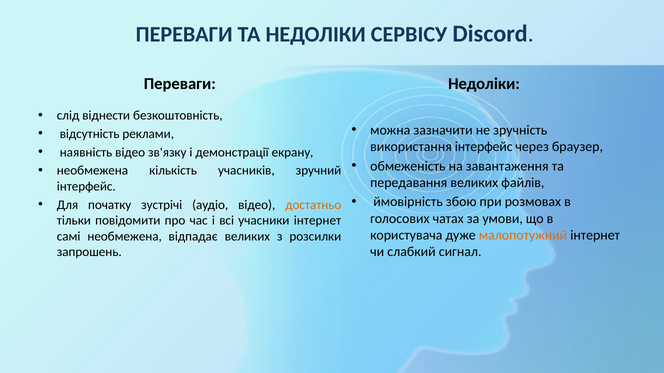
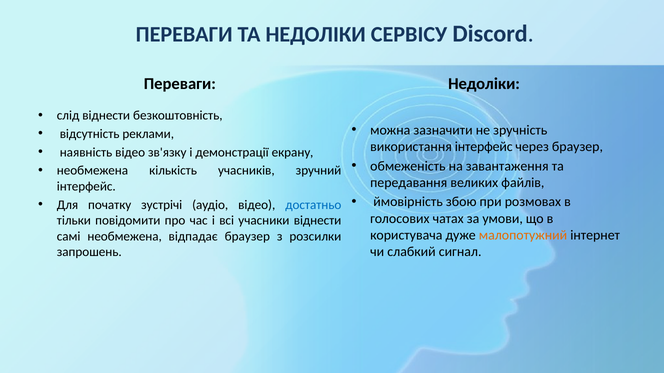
достатньо colour: orange -> blue
учасники інтернет: інтернет -> віднести
відпадає великих: великих -> браузер
